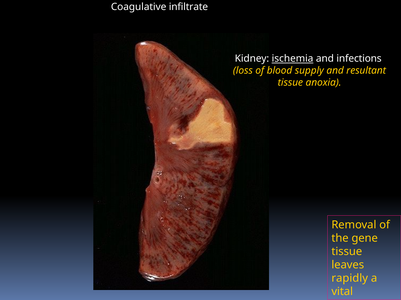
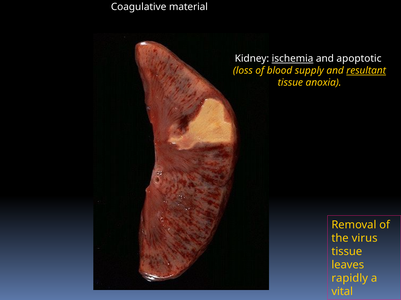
infiltrate: infiltrate -> material
infections: infections -> apoptotic
resultant underline: none -> present
gene: gene -> virus
